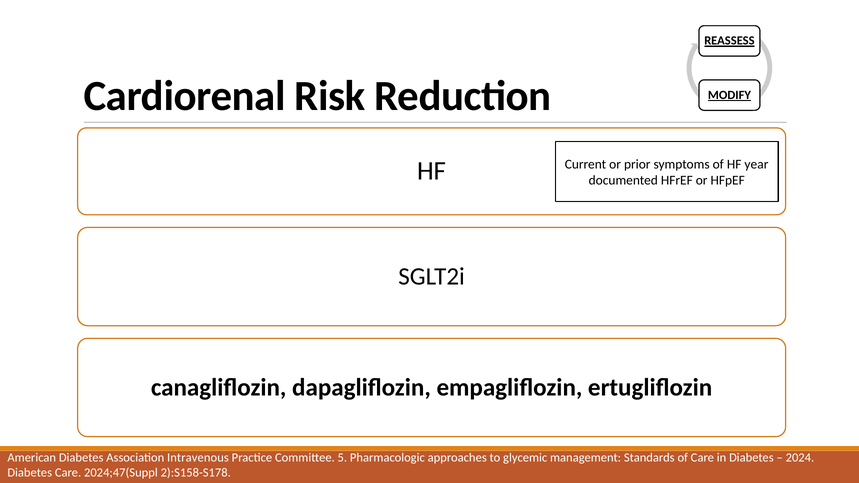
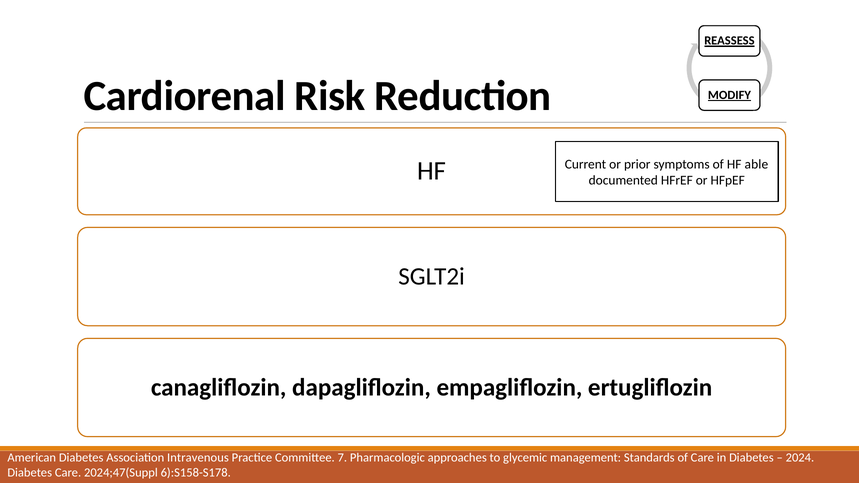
year: year -> able
5: 5 -> 7
2):S158-S178: 2):S158-S178 -> 6):S158-S178
